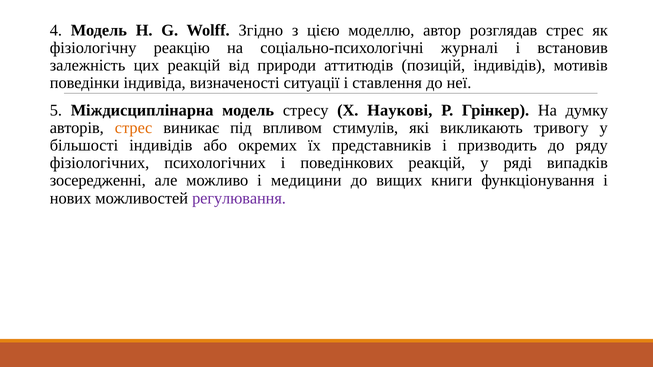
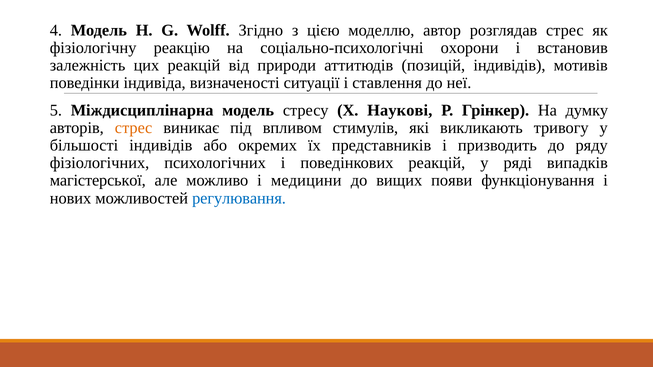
журналі: журналі -> охорони
зосередженні: зосередженні -> магістерської
книги: книги -> появи
регулювання colour: purple -> blue
